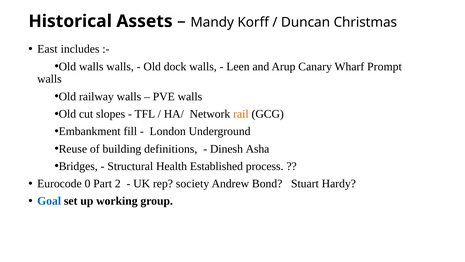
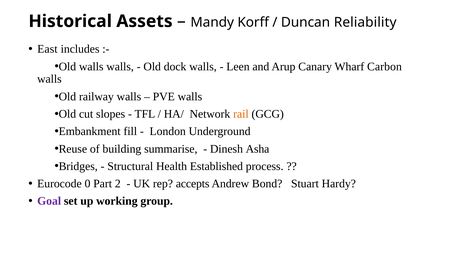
Christmas: Christmas -> Reliability
Prompt: Prompt -> Carbon
definitions: definitions -> summarise
society: society -> accepts
Goal colour: blue -> purple
